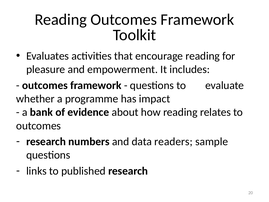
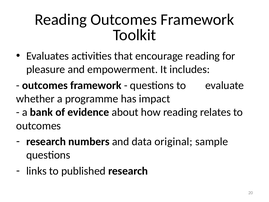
readers: readers -> original
